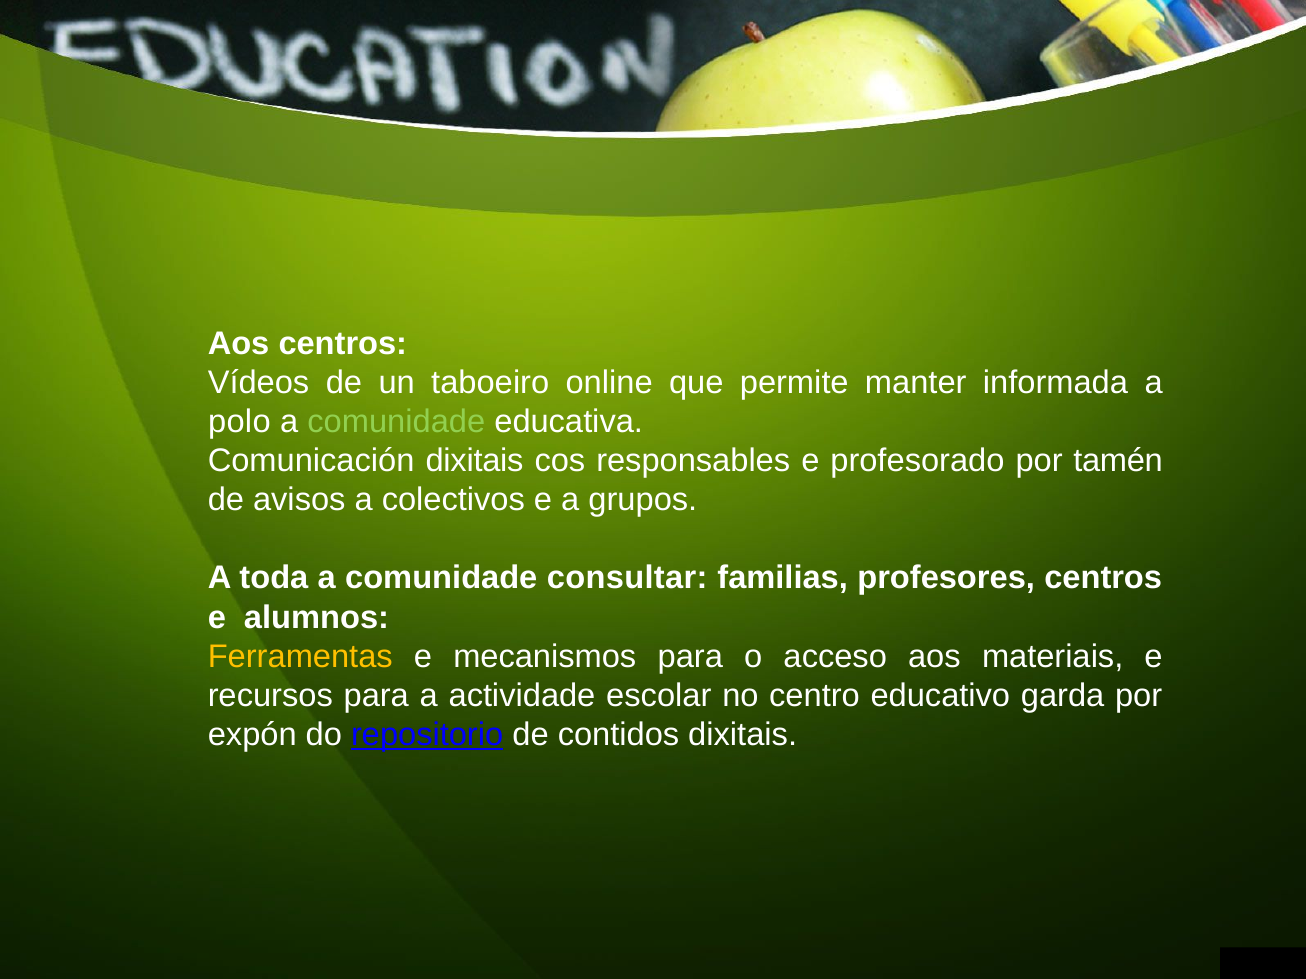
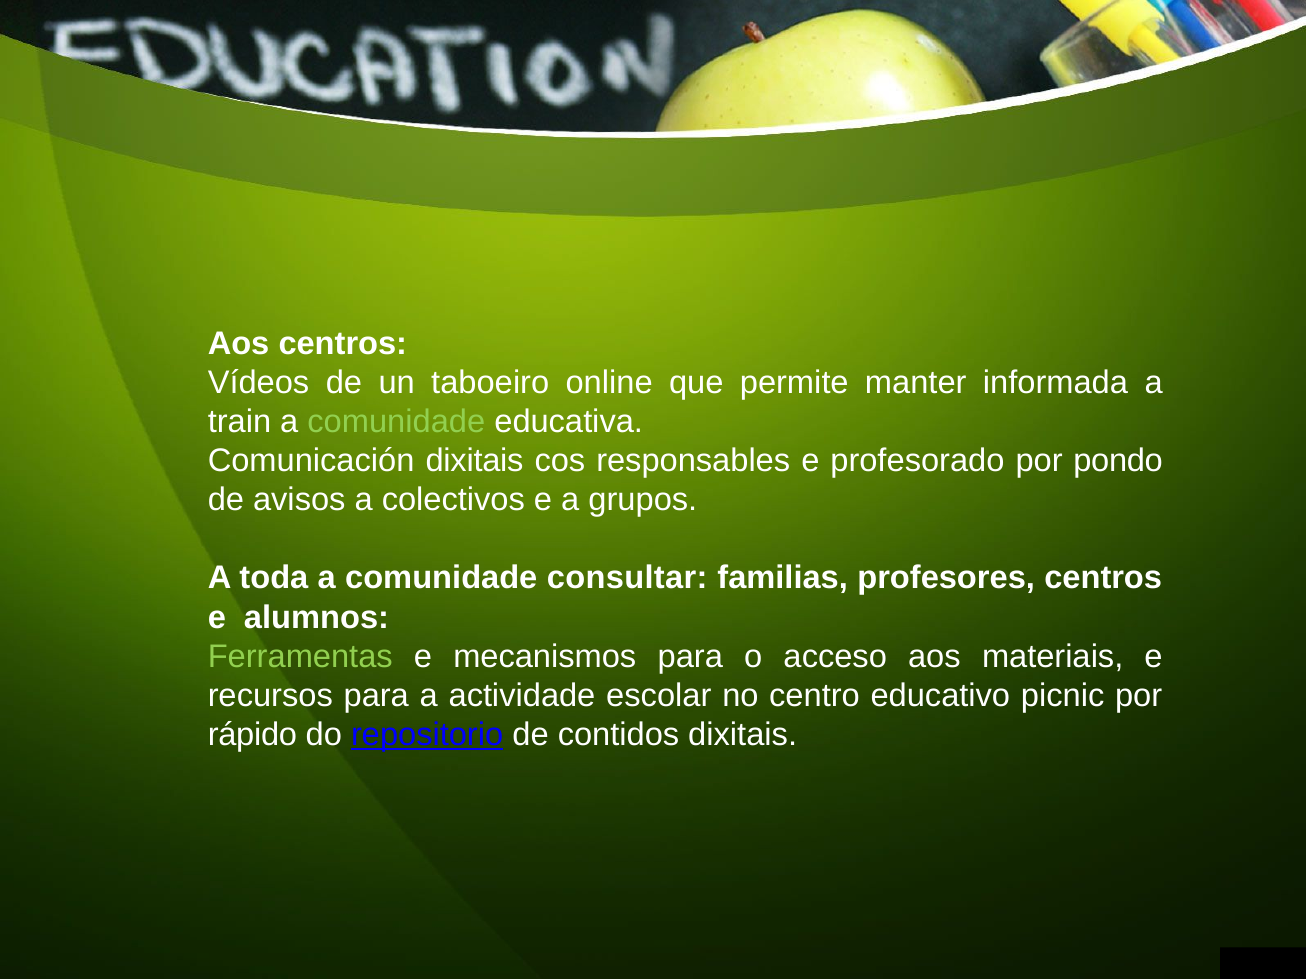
polo: polo -> train
tamén: tamén -> pondo
Ferramentas colour: yellow -> light green
garda: garda -> picnic
expón: expón -> rápido
